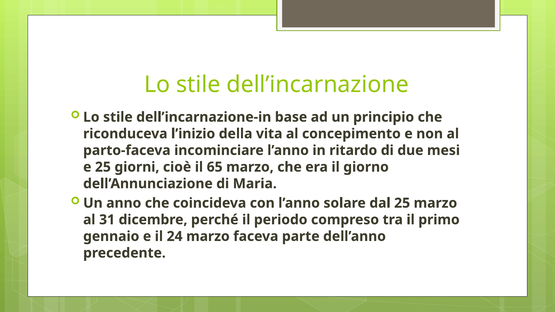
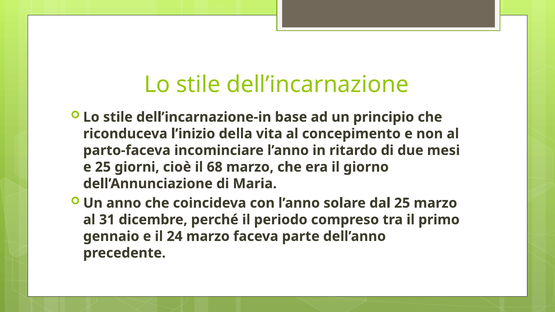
65: 65 -> 68
